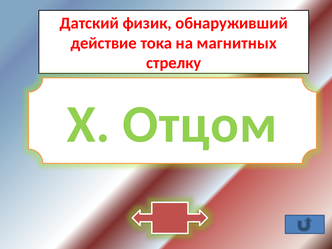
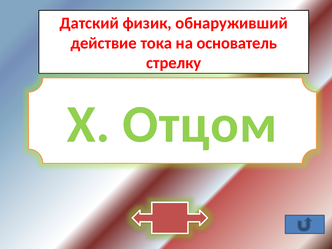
магнитных: магнитных -> основатель
